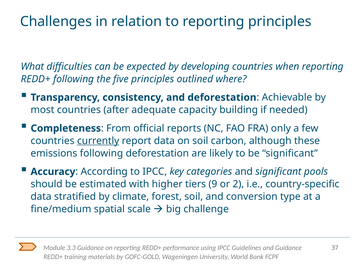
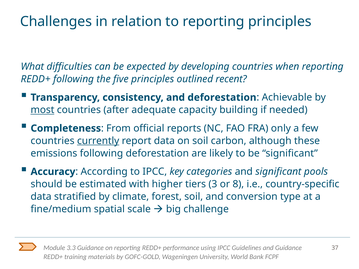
where: where -> recent
most underline: none -> present
9: 9 -> 3
2: 2 -> 8
